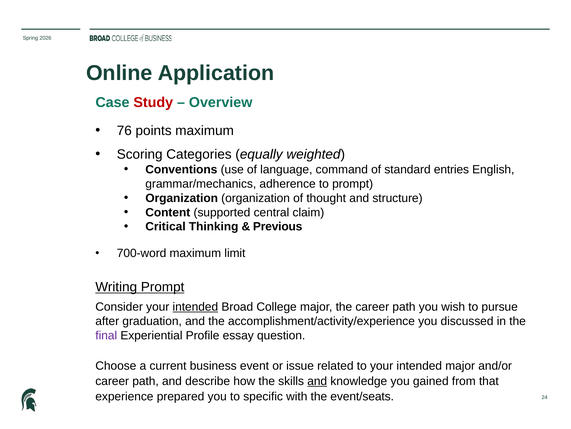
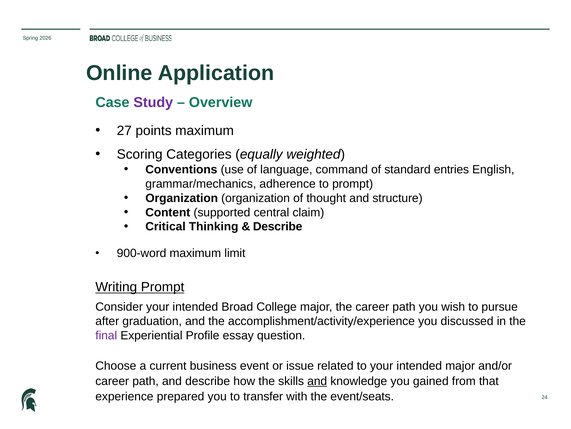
Study colour: red -> purple
76: 76 -> 27
Previous at (278, 226): Previous -> Describe
700-word: 700-word -> 900-word
intended at (195, 306) underline: present -> none
specific: specific -> transfer
